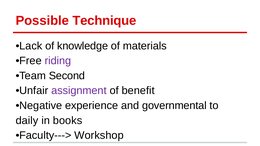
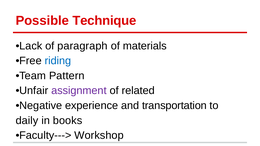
knowledge: knowledge -> paragraph
riding colour: purple -> blue
Second: Second -> Pattern
benefit: benefit -> related
governmental: governmental -> transportation
